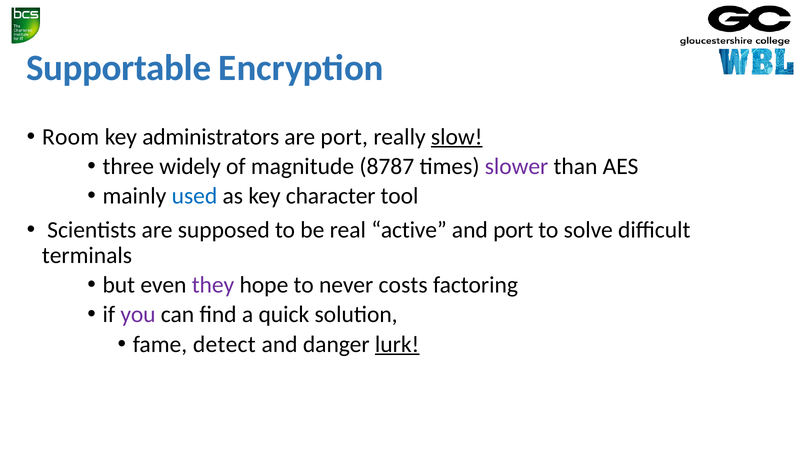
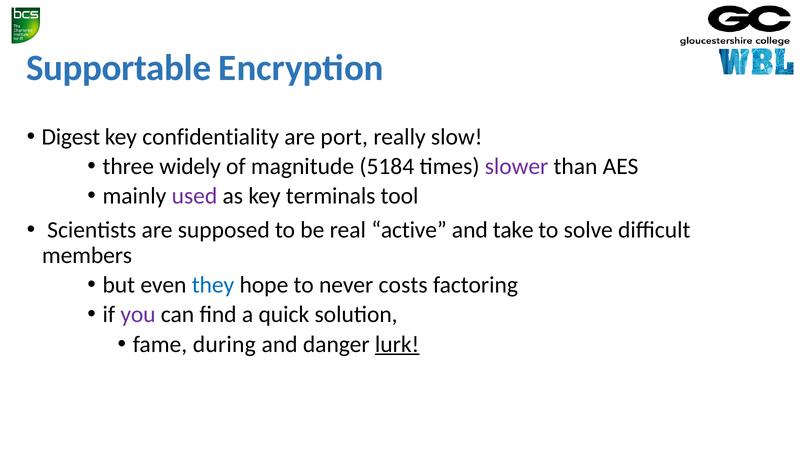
Room: Room -> Digest
administrators: administrators -> confidentiality
slow underline: present -> none
8787: 8787 -> 5184
used colour: blue -> purple
character: character -> terminals
and port: port -> take
terminals: terminals -> members
they colour: purple -> blue
detect: detect -> during
